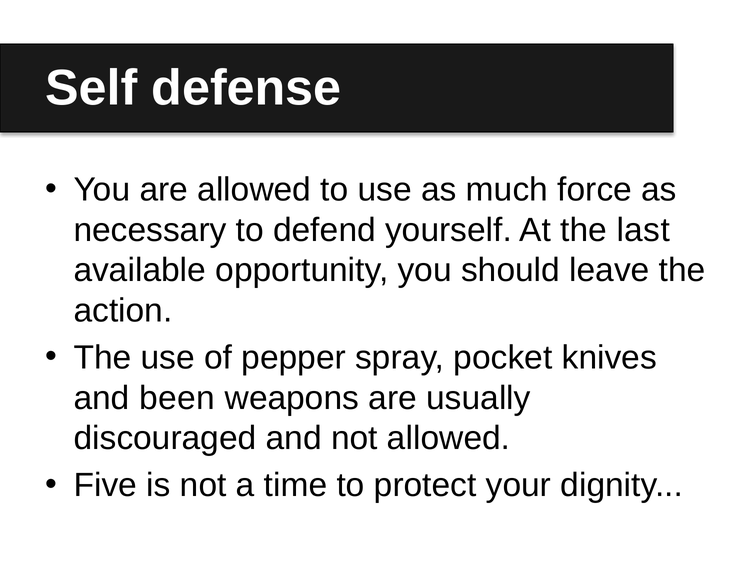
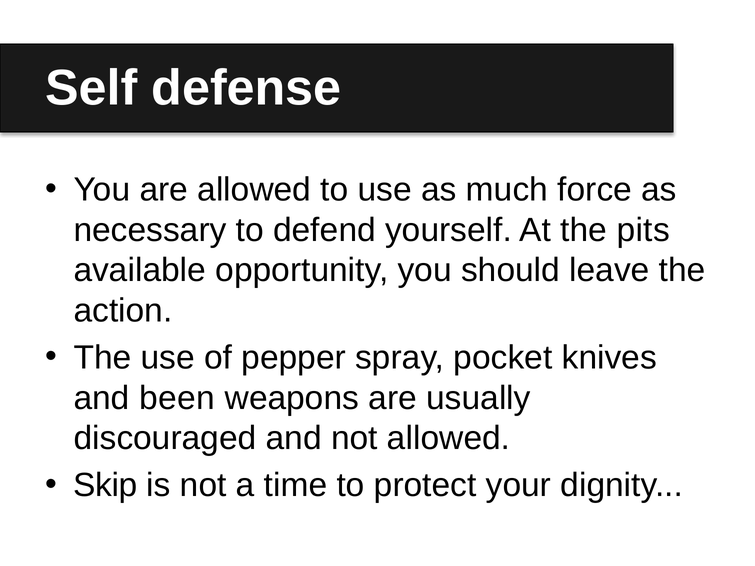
last: last -> pits
Five: Five -> Skip
